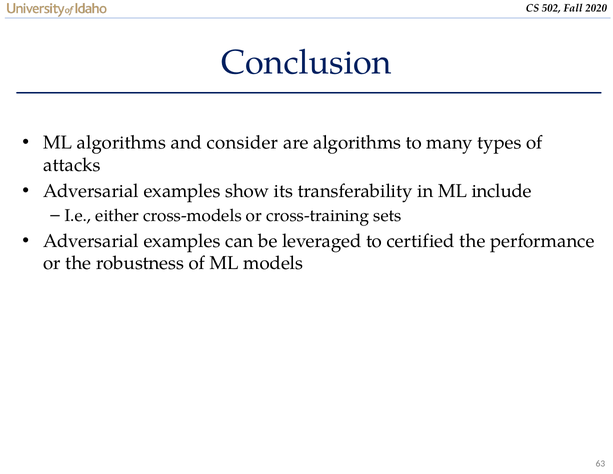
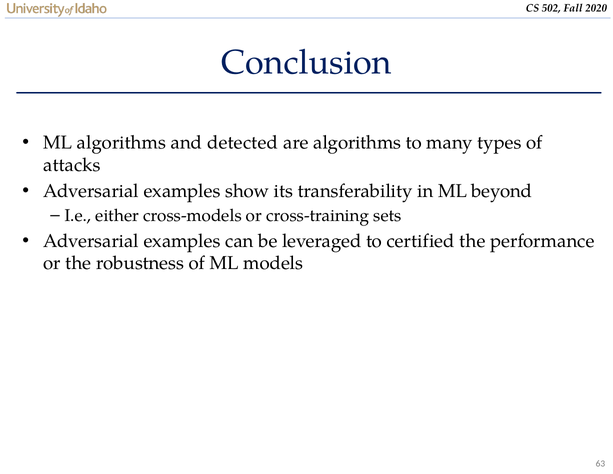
consider: consider -> detected
include: include -> beyond
